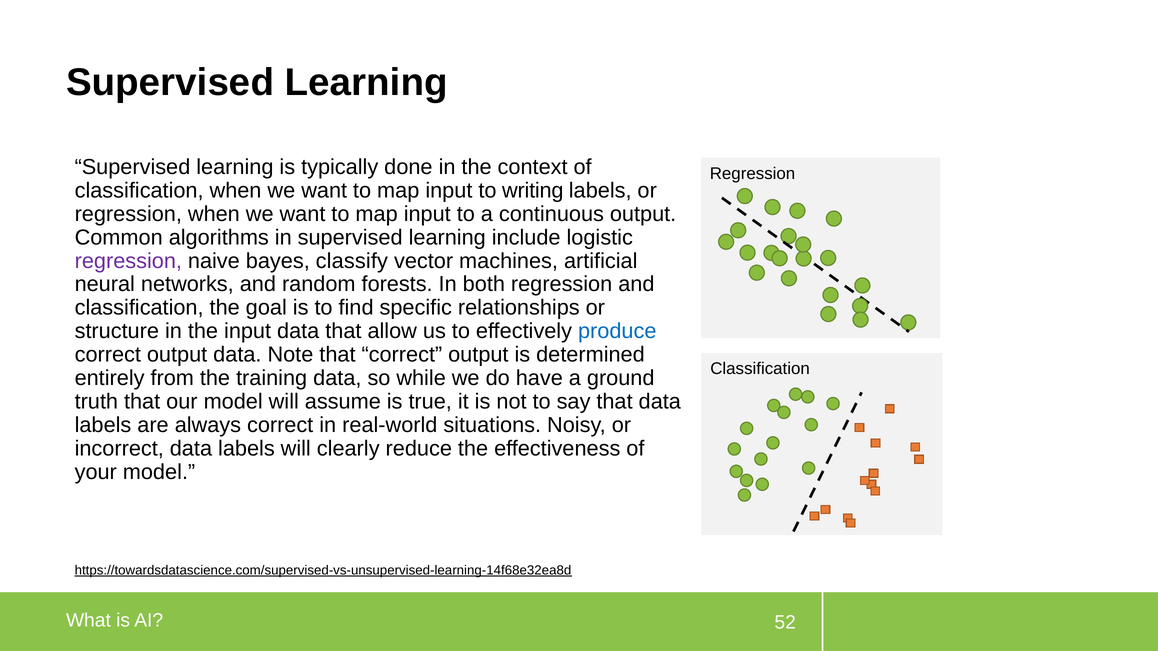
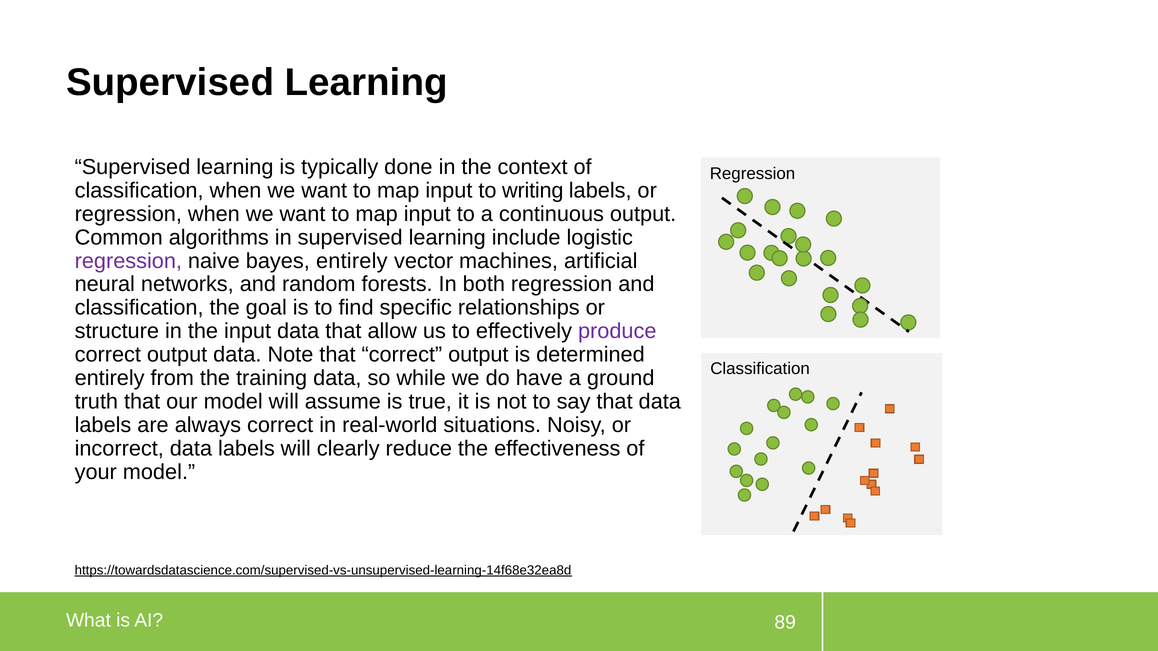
bayes classify: classify -> entirely
produce colour: blue -> purple
52: 52 -> 89
